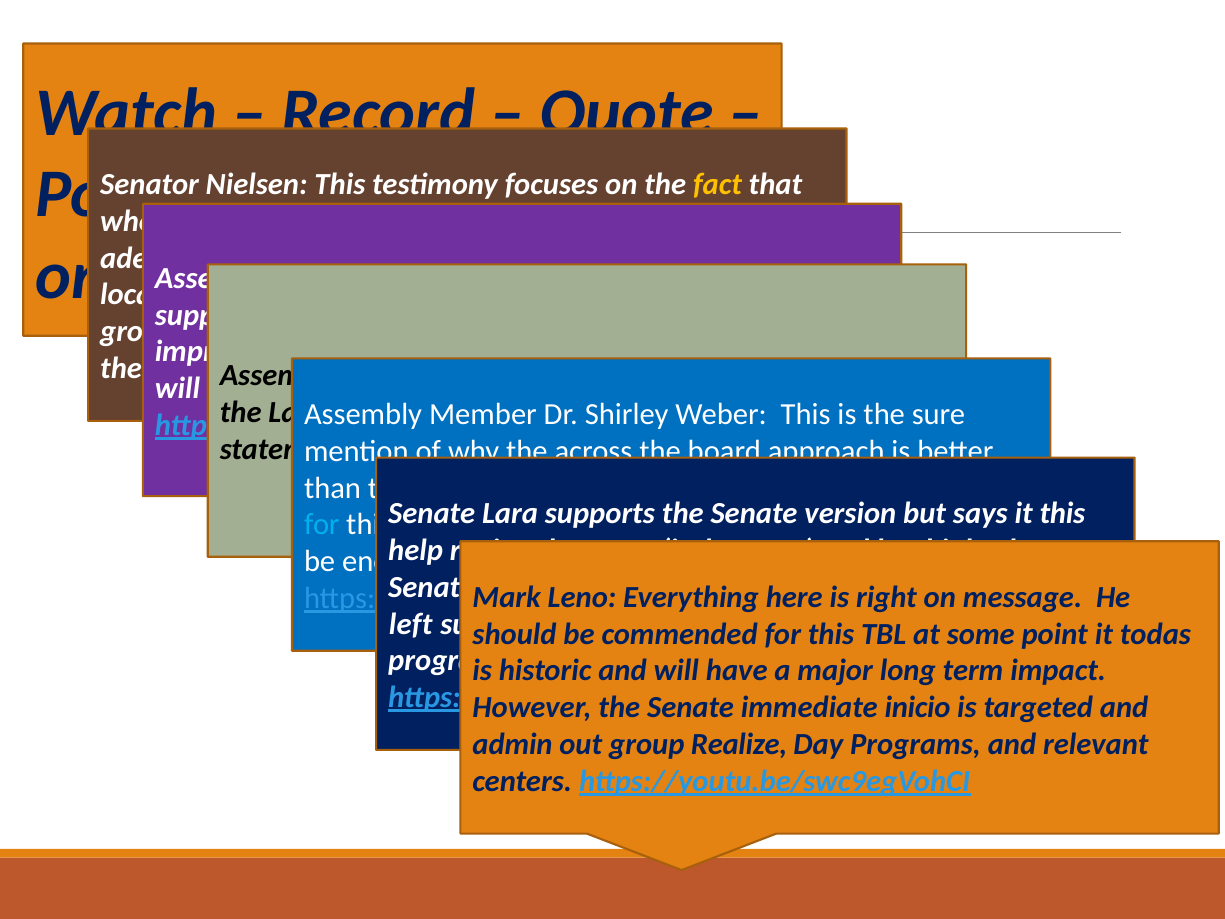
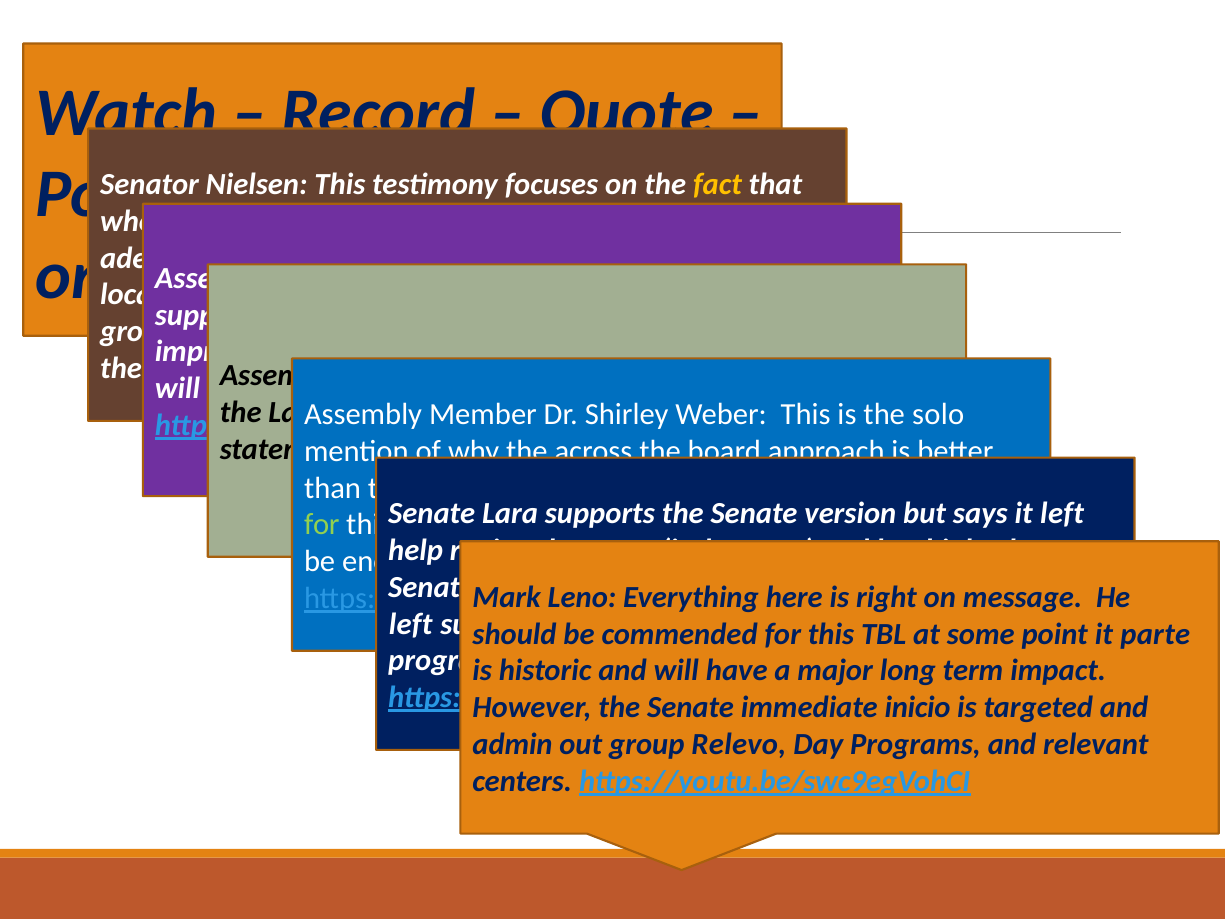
sure: sure -> solo
it this: this -> left
for at (322, 525) colour: light blue -> light green
todas: todas -> parte
group Realize: Realize -> Relevo
